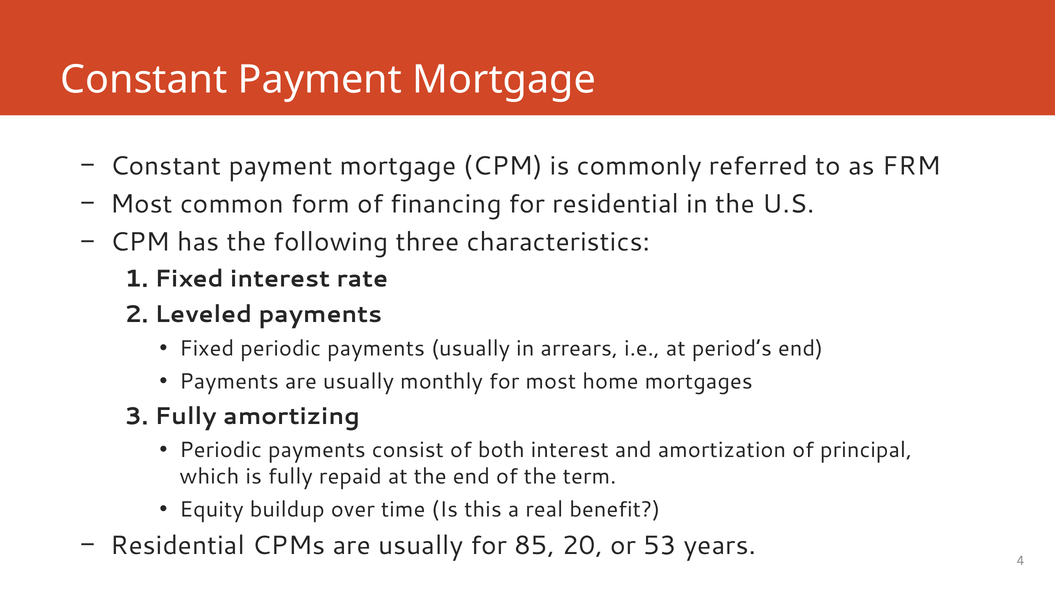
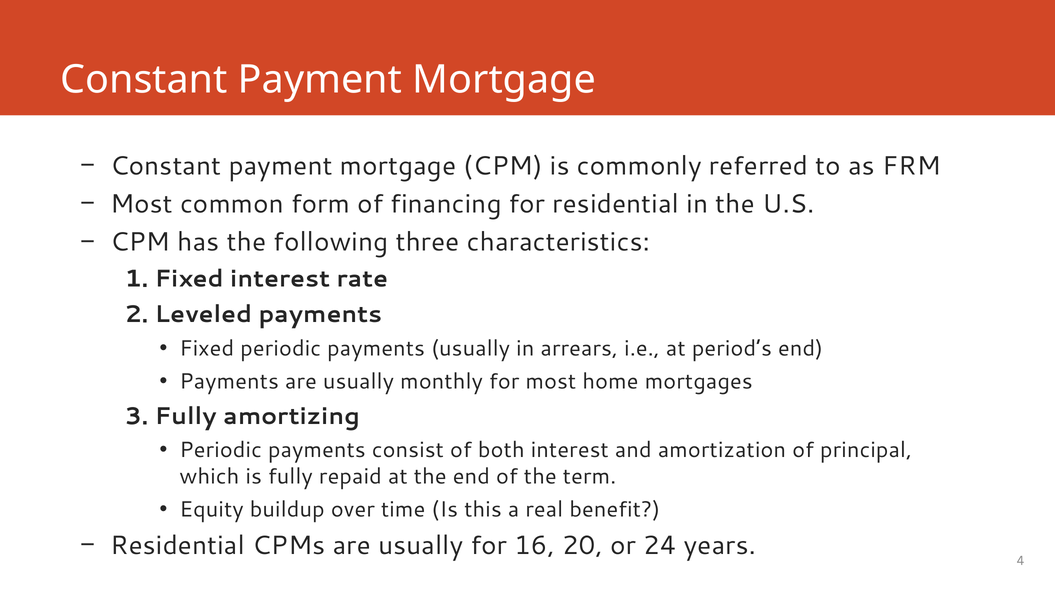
85: 85 -> 16
53: 53 -> 24
